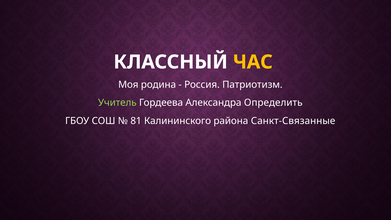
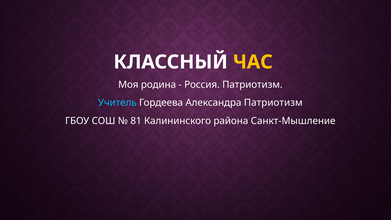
Учитель colour: light green -> light blue
Александра Определить: Определить -> Патриотизм
Санкт-Связанные: Санкт-Связанные -> Санкт-Мышление
